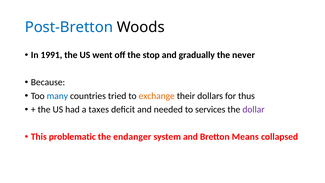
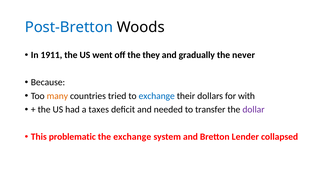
1991: 1991 -> 1911
stop: stop -> they
many colour: blue -> orange
exchange at (157, 96) colour: orange -> blue
thus: thus -> with
services: services -> transfer
the endanger: endanger -> exchange
Means: Means -> Lender
